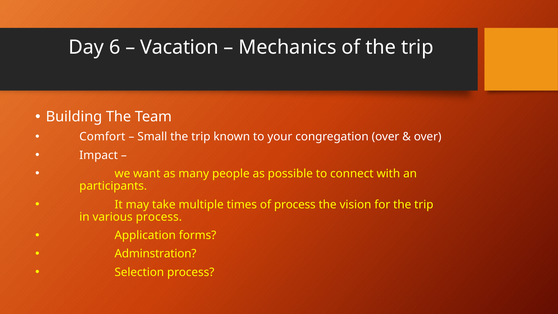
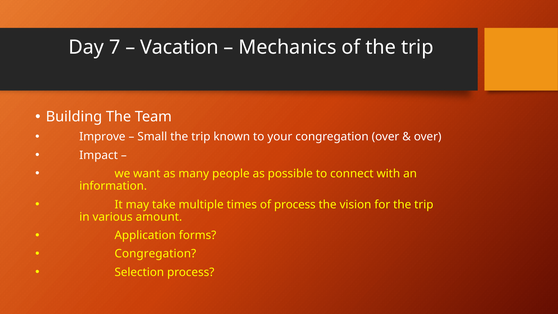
6: 6 -> 7
Comfort: Comfort -> Improve
participants: participants -> information
various process: process -> amount
Adminstration at (155, 254): Adminstration -> Congregation
